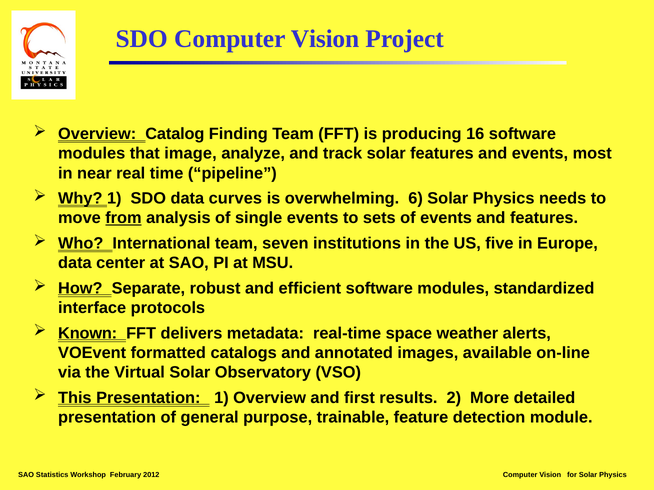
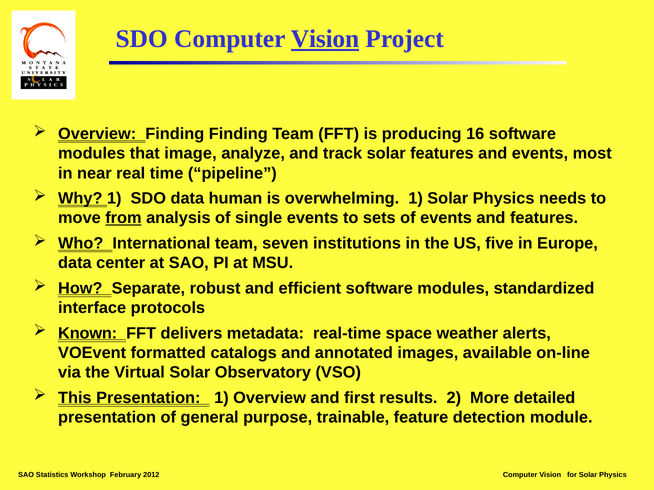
Vision at (325, 39) underline: none -> present
Overview Catalog: Catalog -> Finding
curves: curves -> human
overwhelming 6: 6 -> 1
